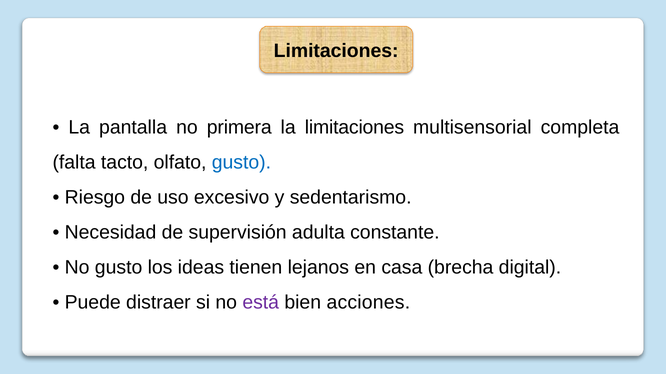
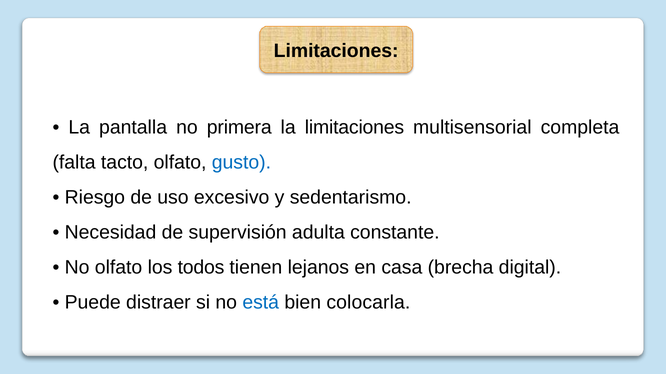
No gusto: gusto -> olfato
ideas: ideas -> todos
está colour: purple -> blue
acciones: acciones -> colocarla
